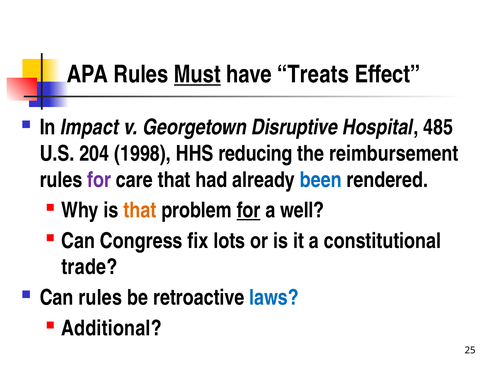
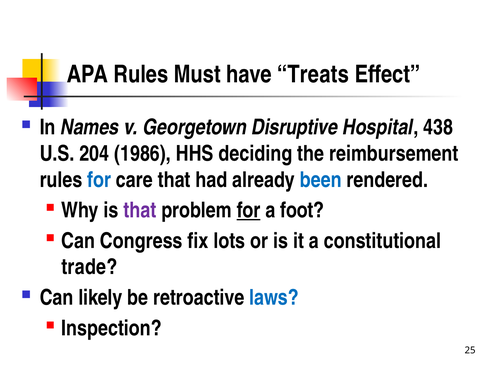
Must underline: present -> none
Impact: Impact -> Names
485: 485 -> 438
1998: 1998 -> 1986
reducing: reducing -> deciding
for at (99, 180) colour: purple -> blue
that at (140, 211) colour: orange -> purple
well: well -> foot
Can rules: rules -> likely
Additional: Additional -> Inspection
